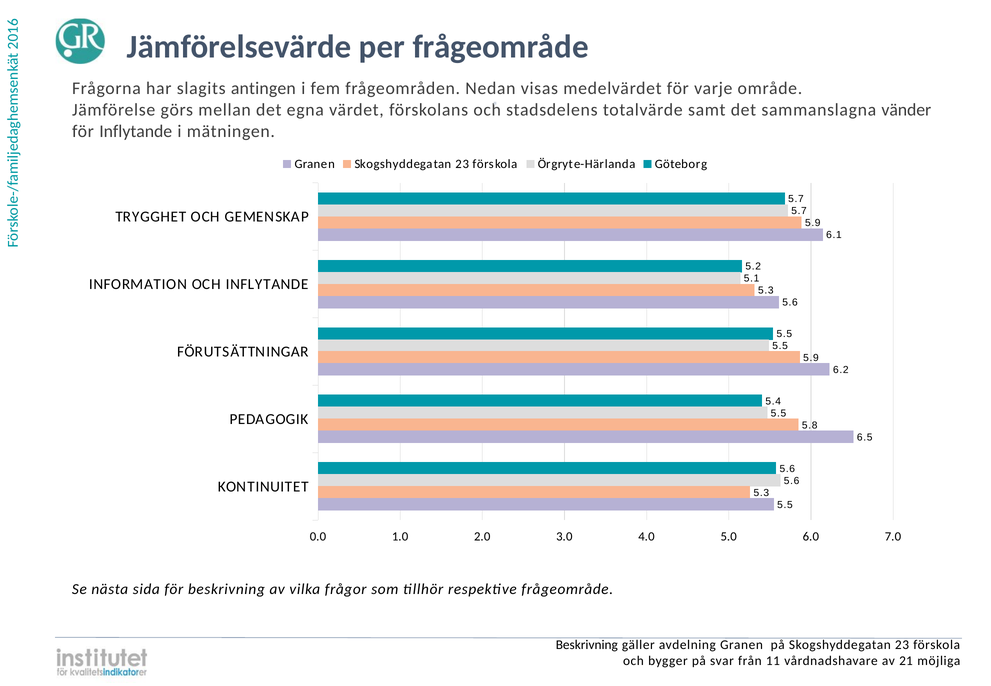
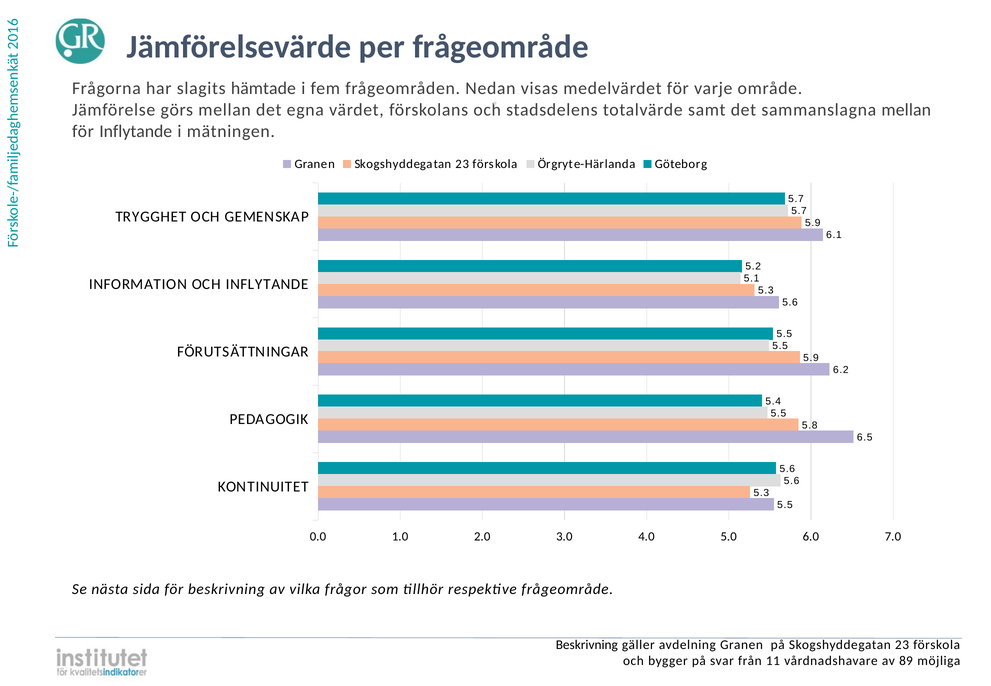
antingen: antingen -> hämtade
sammanslagna vänder: vänder -> mellan
21: 21 -> 89
